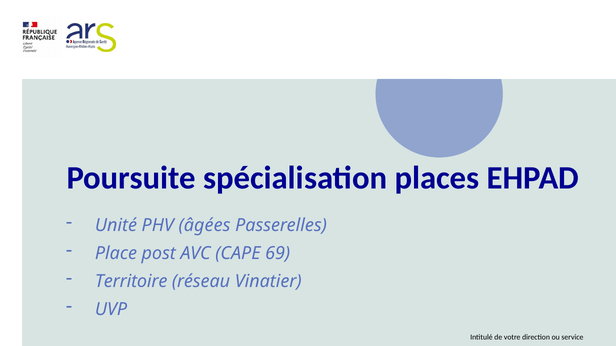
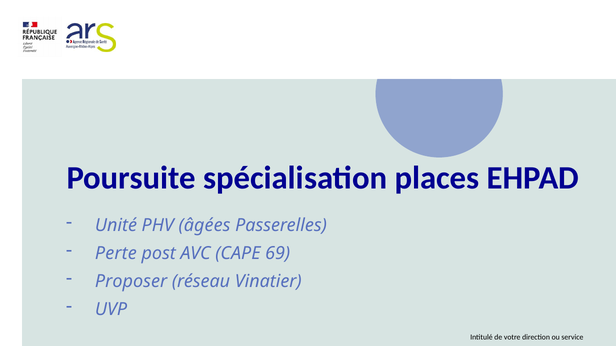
Place: Place -> Perte
Territoire: Territoire -> Proposer
